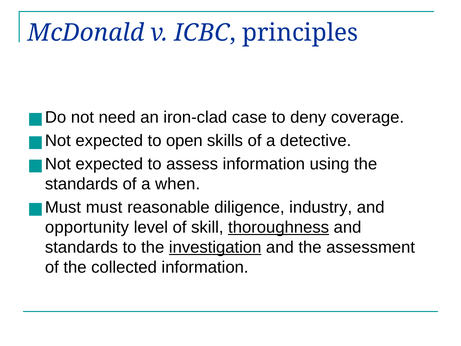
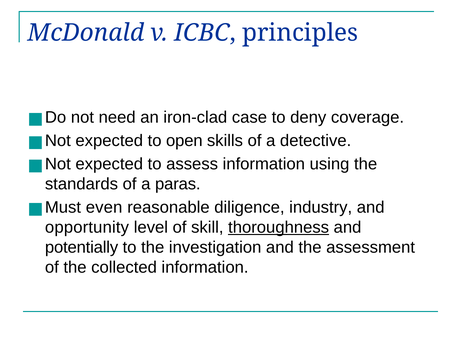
when: when -> paras
Must must: must -> even
standards at (81, 247): standards -> potentially
investigation underline: present -> none
